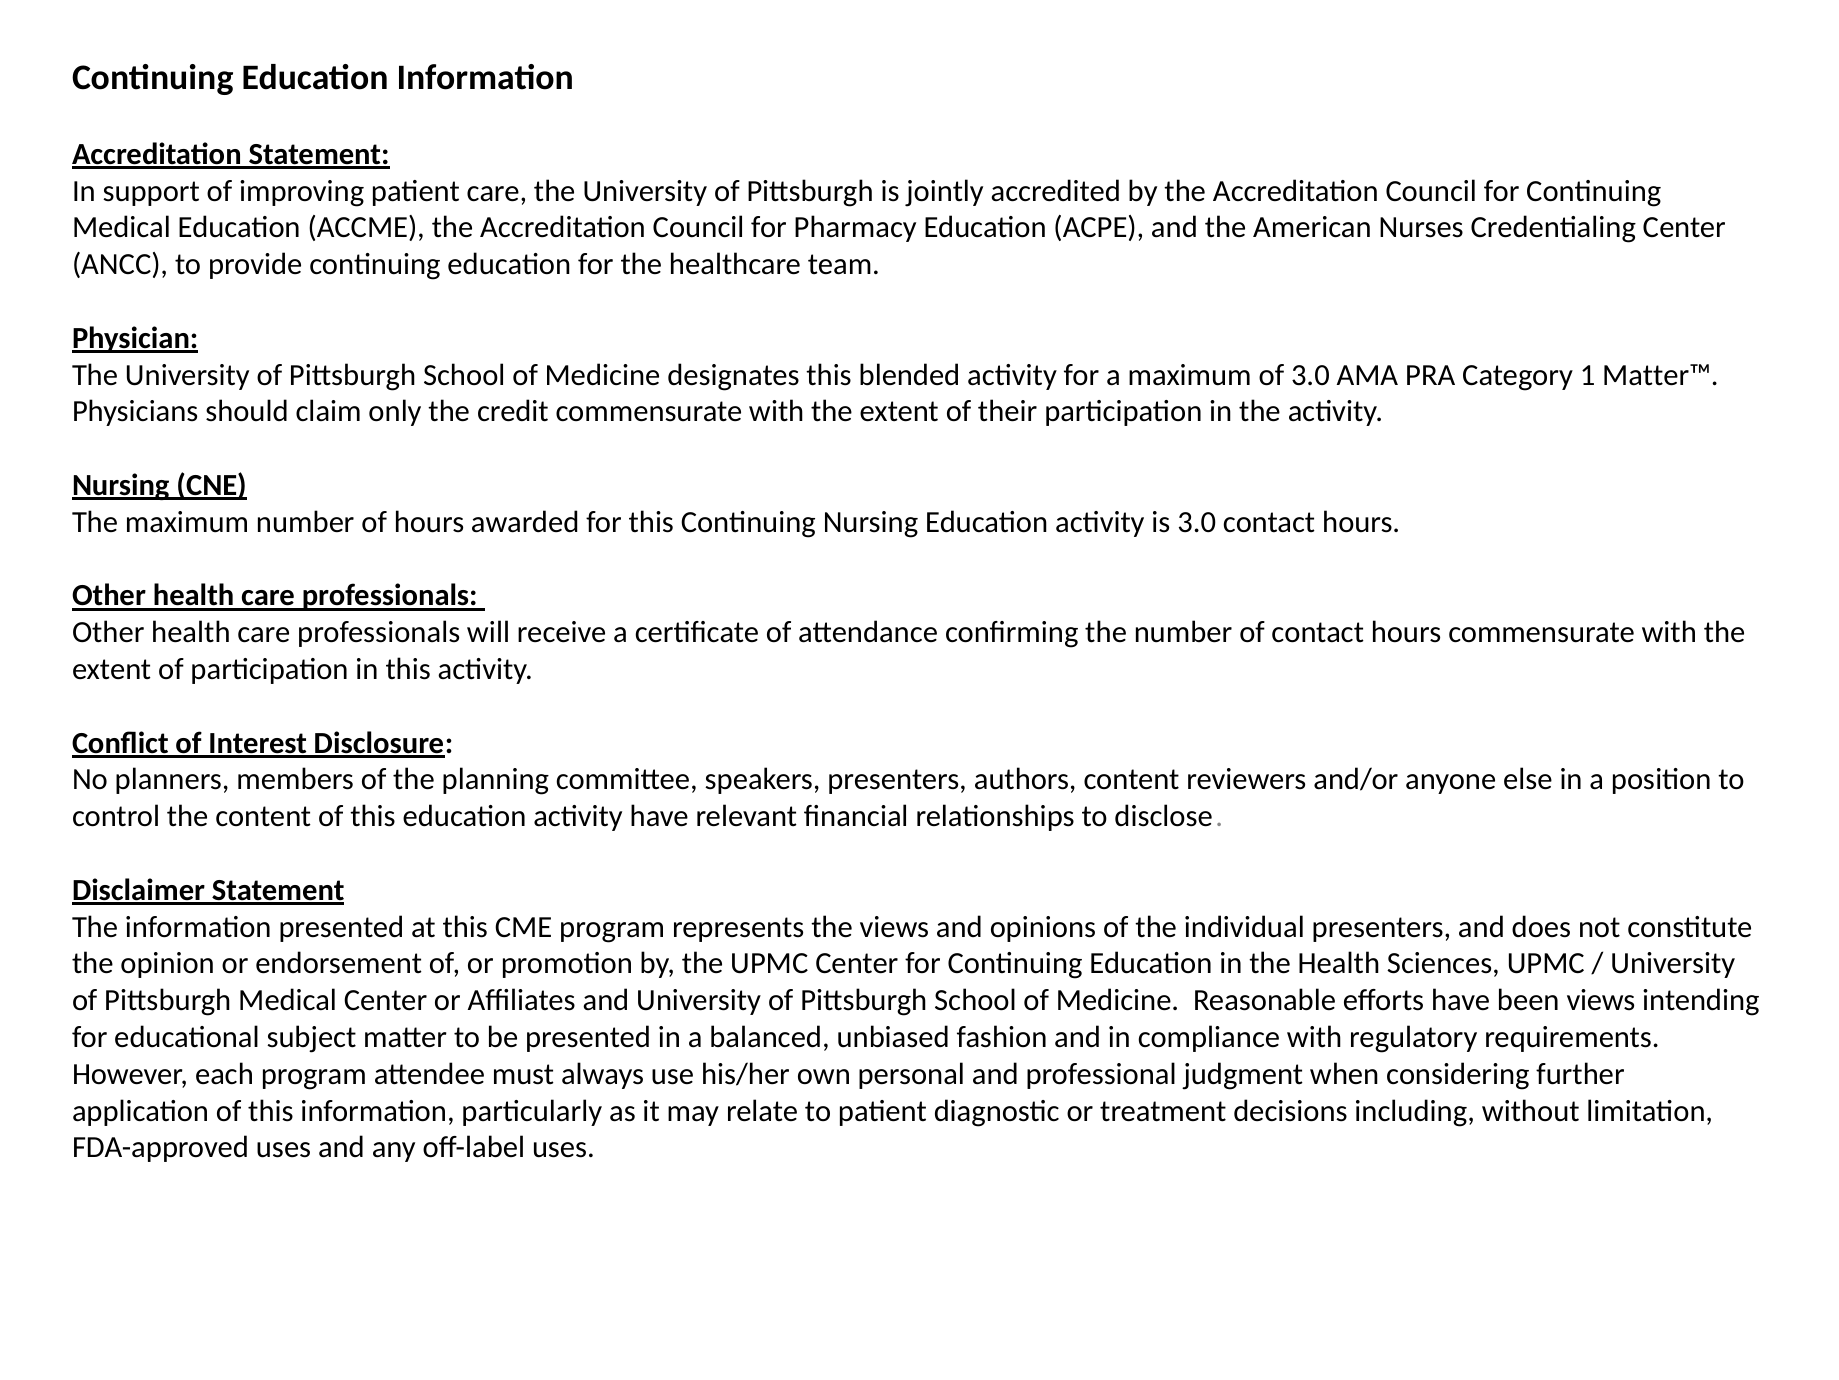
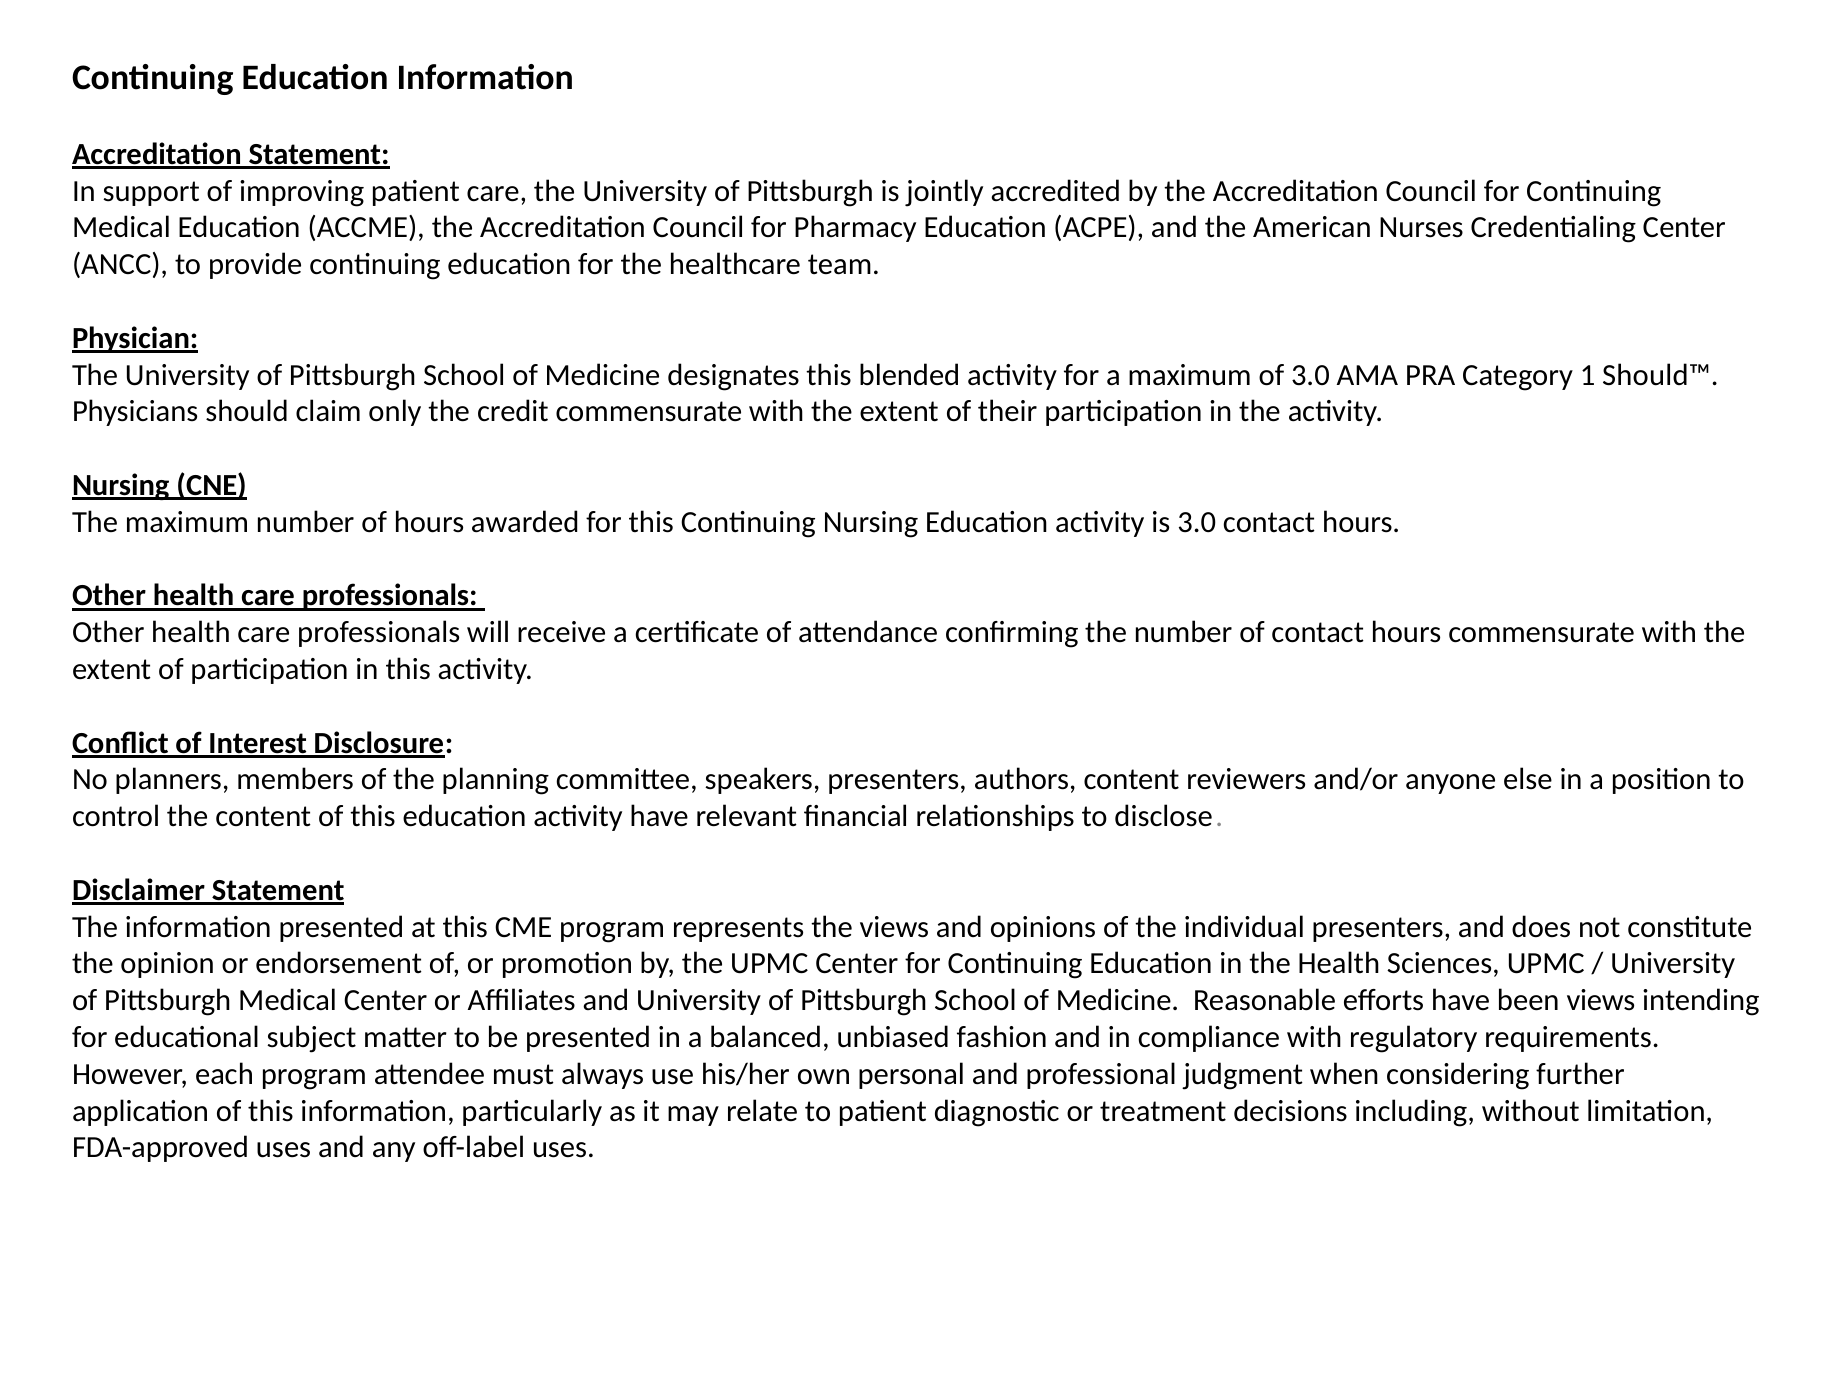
Matter™: Matter™ -> Should™
